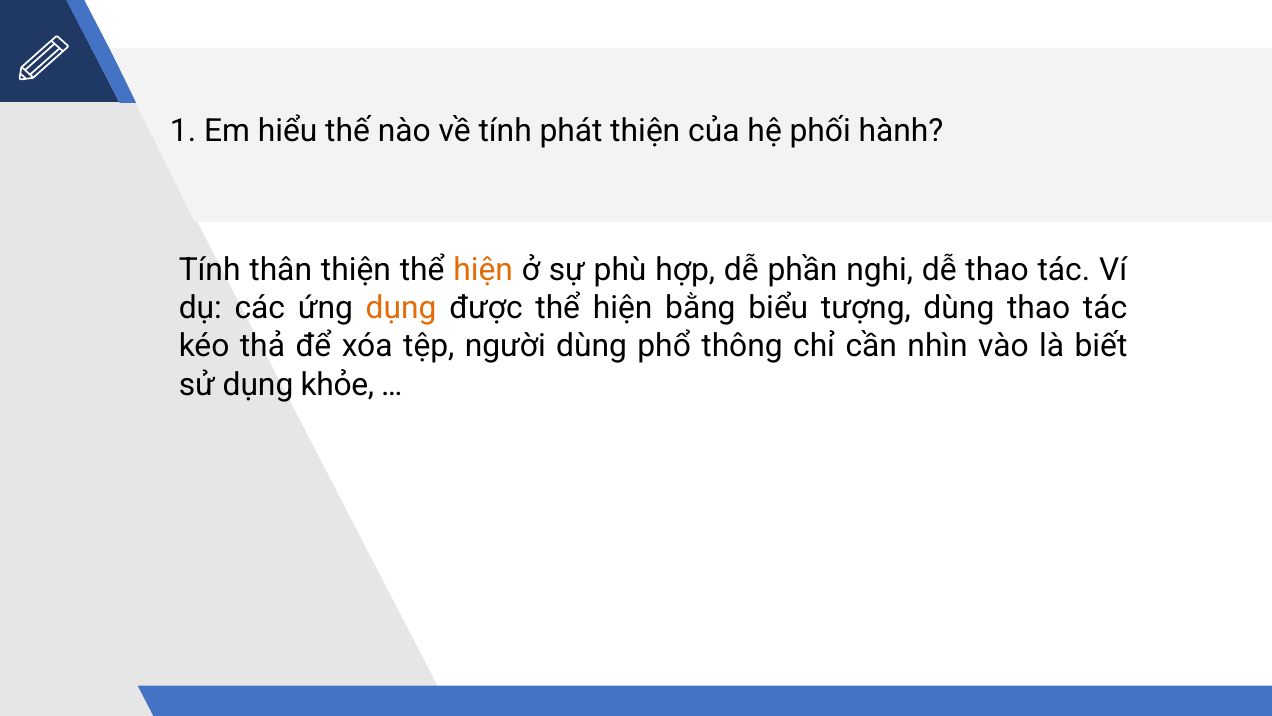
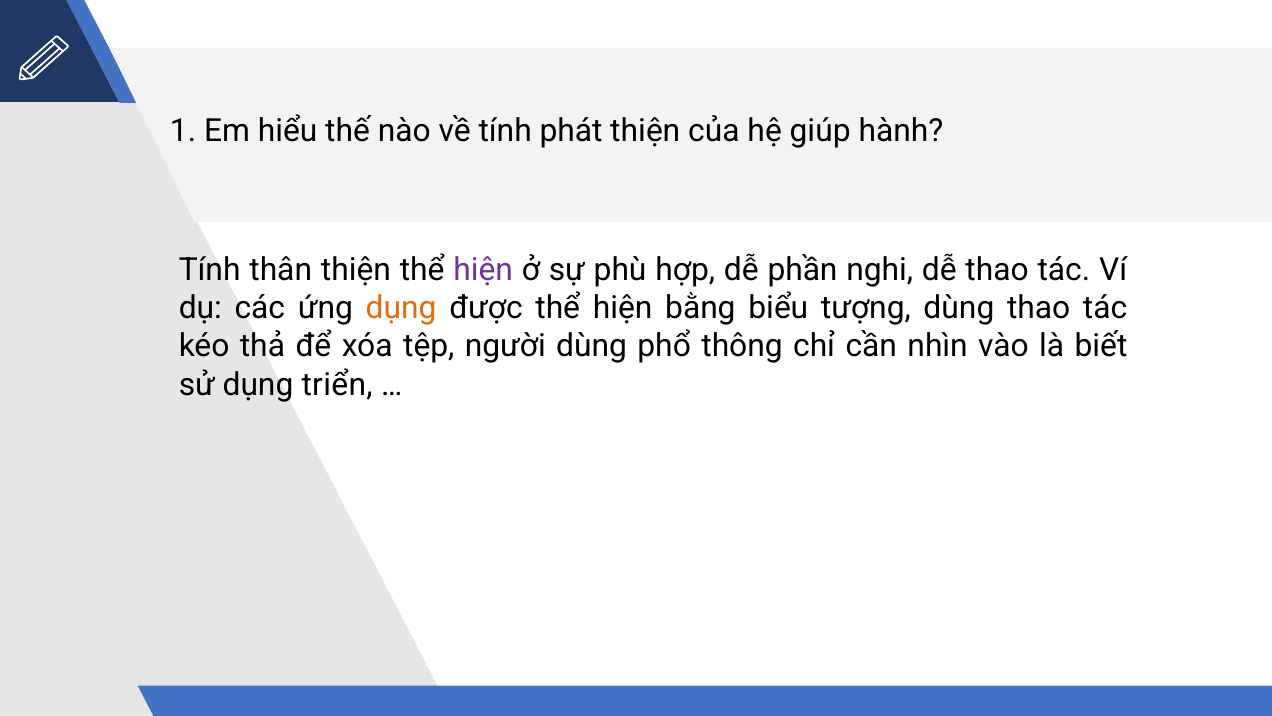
phối: phối -> giúp
hiện at (483, 270) colour: orange -> purple
khỏe: khỏe -> triển
